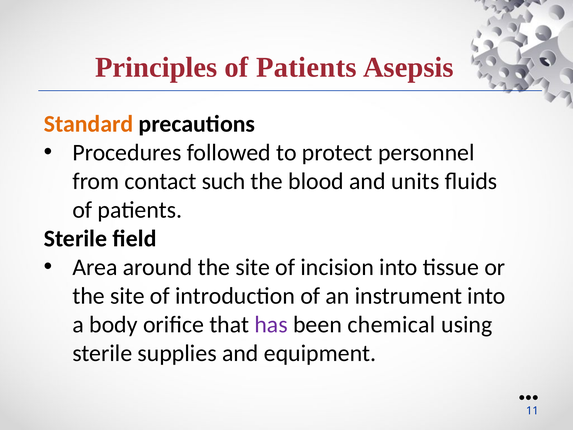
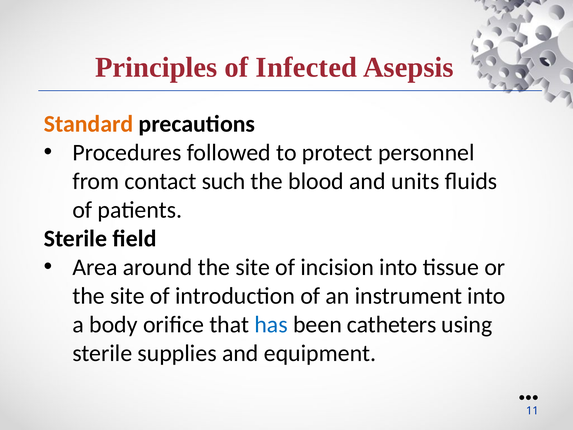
Principles of Patients: Patients -> Infected
has colour: purple -> blue
chemical: chemical -> catheters
